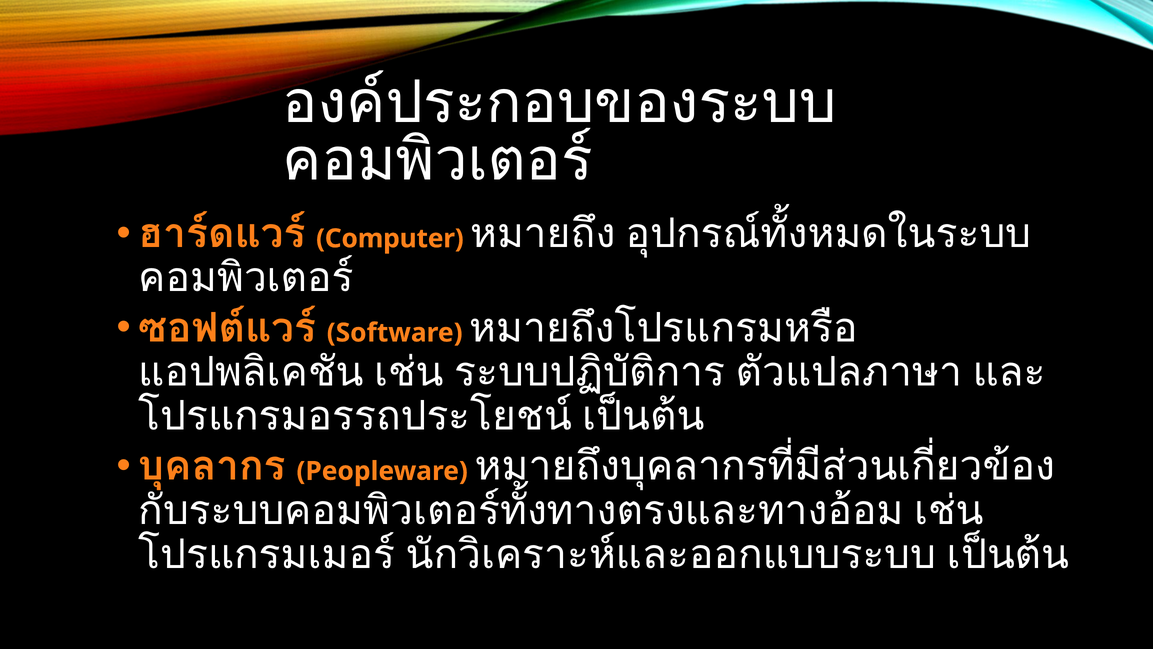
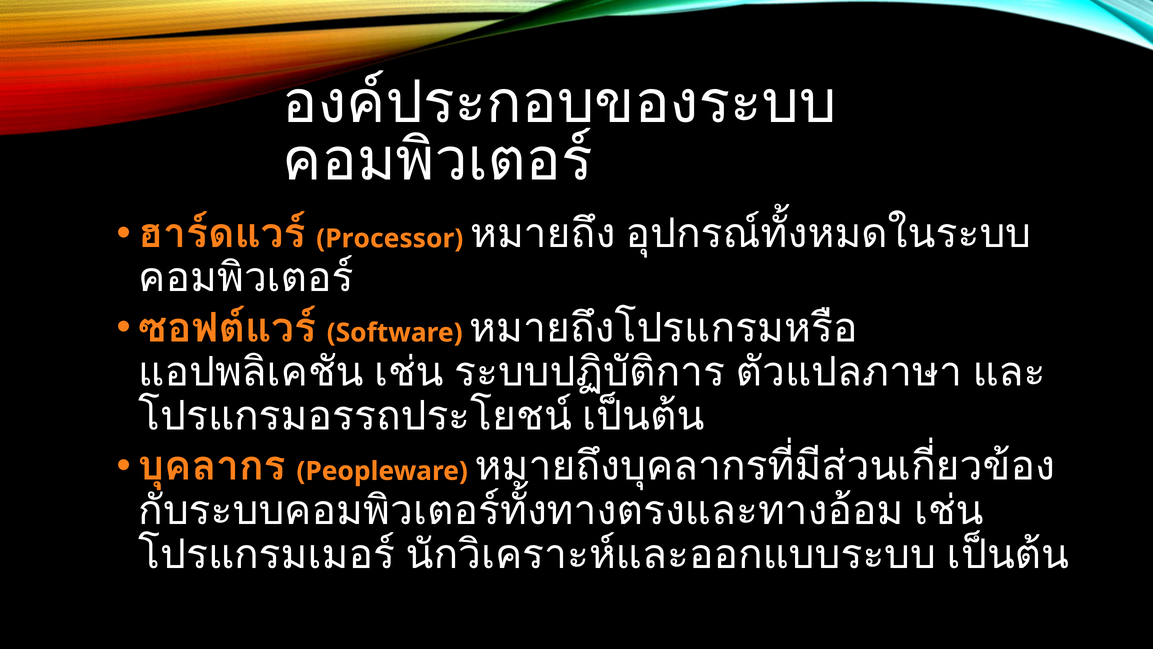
Computer: Computer -> Processor
